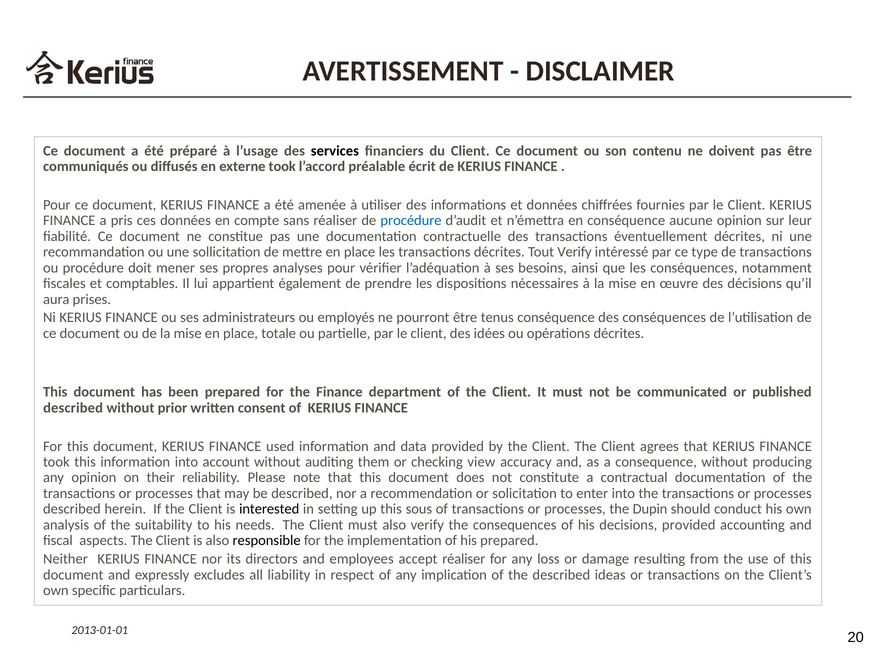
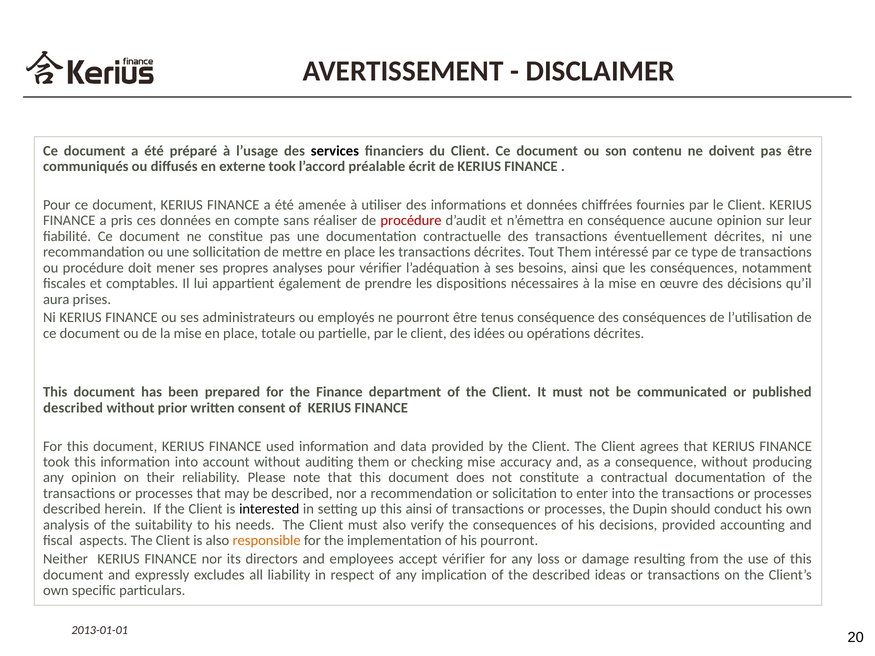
procédure at (411, 221) colour: blue -> red
Tout Verify: Verify -> Them
checking view: view -> mise
this sous: sous -> ainsi
responsible colour: black -> orange
his prepared: prepared -> pourront
accept réaliser: réaliser -> vérifier
